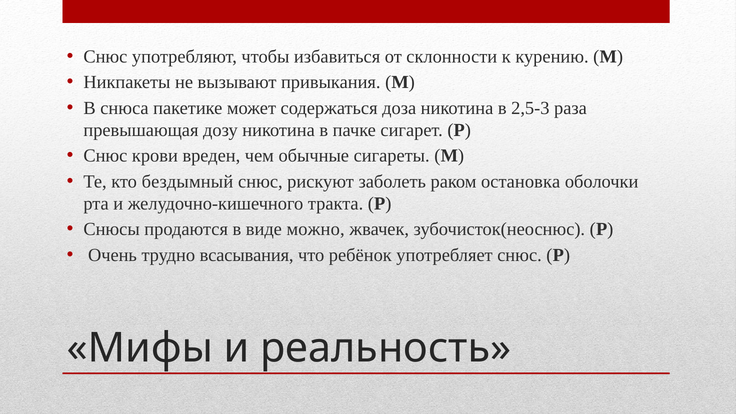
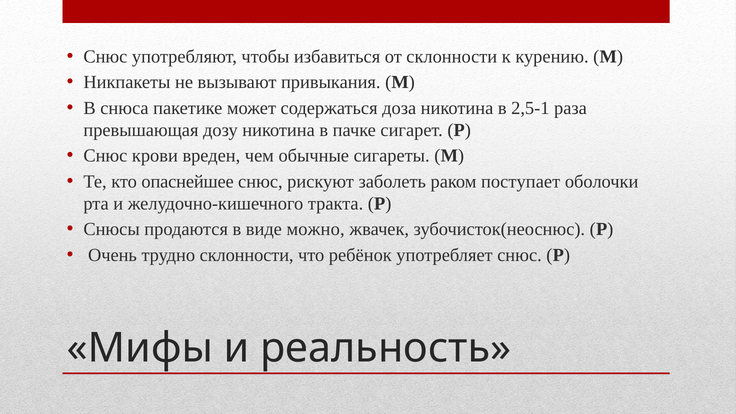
2,5-3: 2,5-3 -> 2,5-1
бездымный: бездымный -> опаснейшее
остановка: остановка -> поступает
трудно всасывания: всасывания -> склонности
